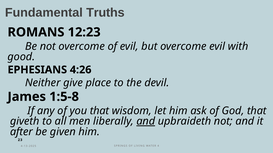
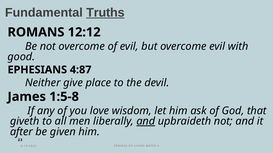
Truths underline: none -> present
12:23: 12:23 -> 12:12
4:26: 4:26 -> 4:87
you that: that -> love
